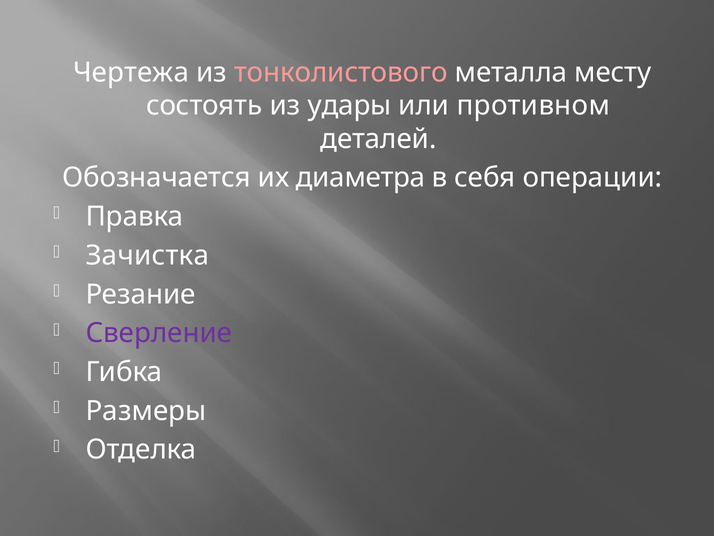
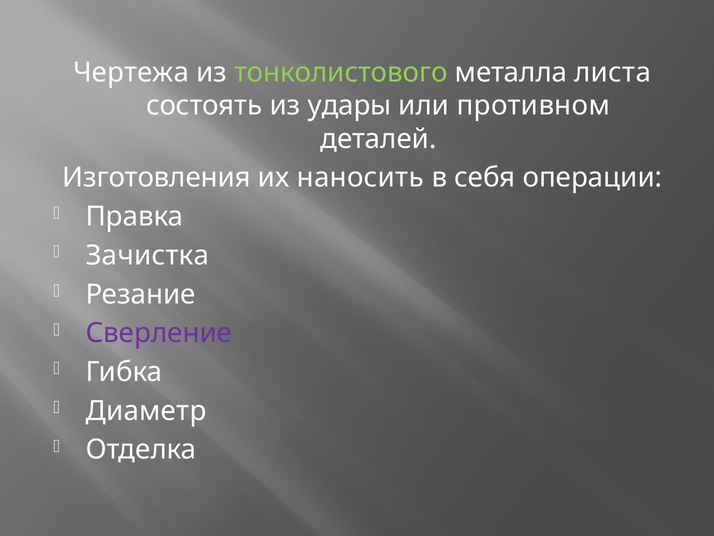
тонколистового colour: pink -> light green
месту: месту -> листа
Обозначается: Обозначается -> Изготовления
диаметра: диаметра -> наносить
Размеры: Размеры -> Диаметр
